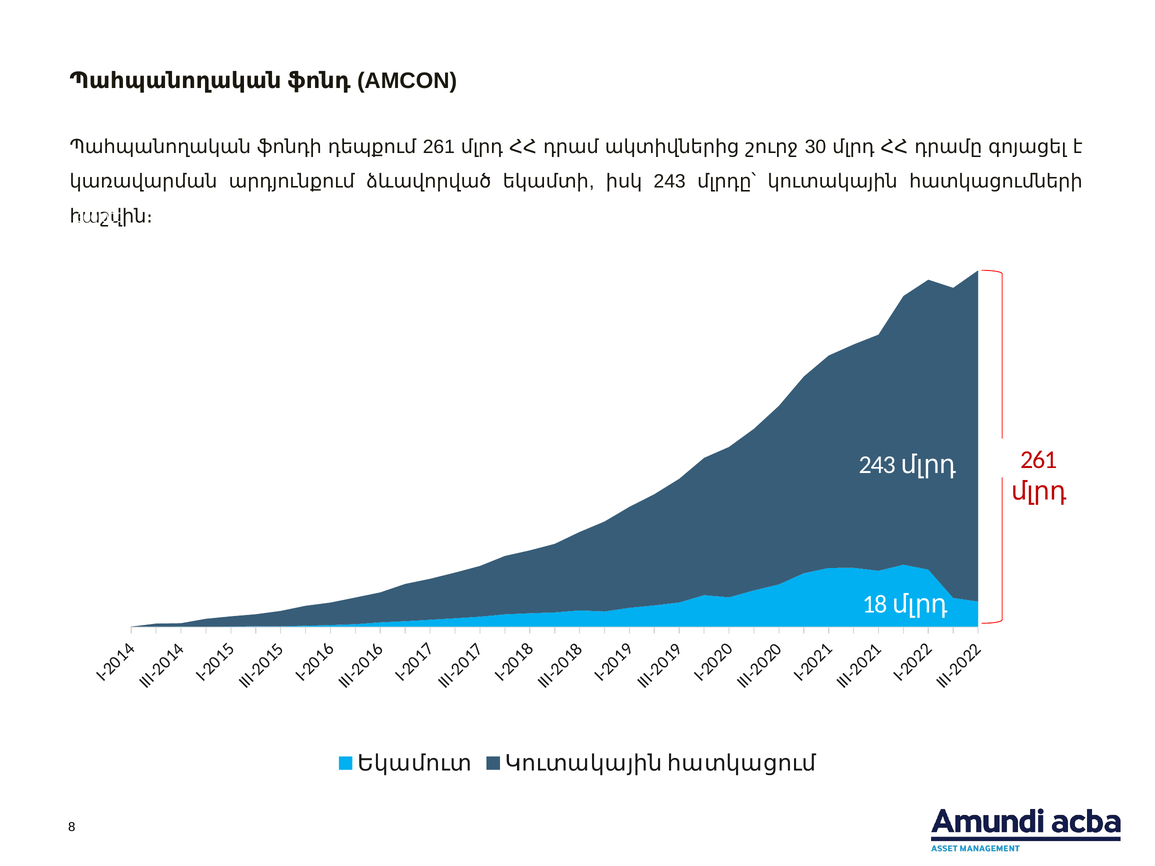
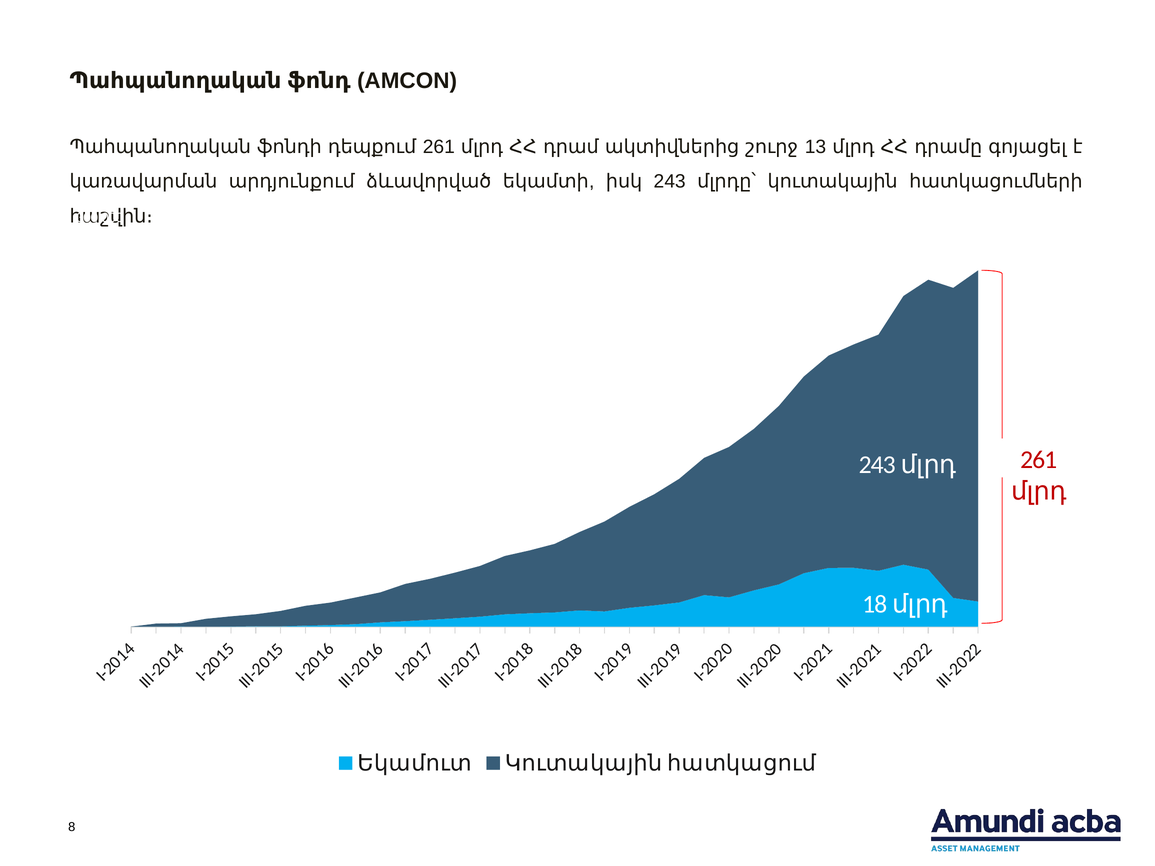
30: 30 -> 13
